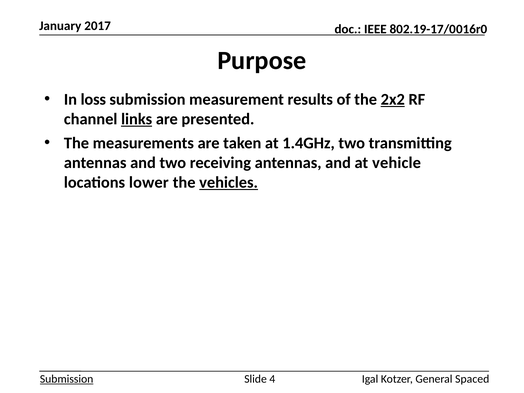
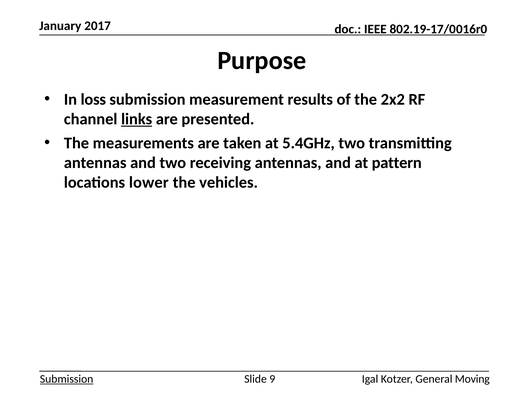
2x2 underline: present -> none
1.4GHz: 1.4GHz -> 5.4GHz
vehicle: vehicle -> pattern
vehicles underline: present -> none
4: 4 -> 9
Spaced: Spaced -> Moving
